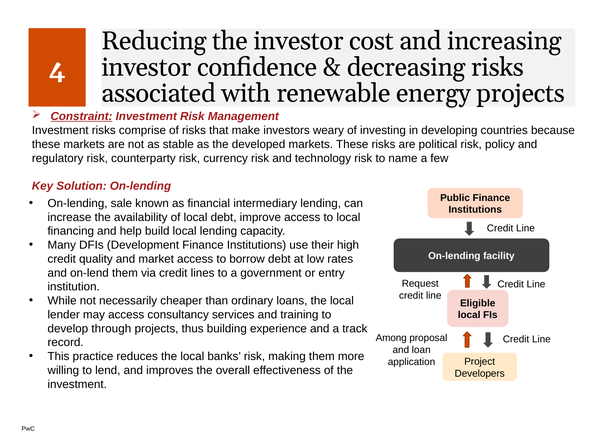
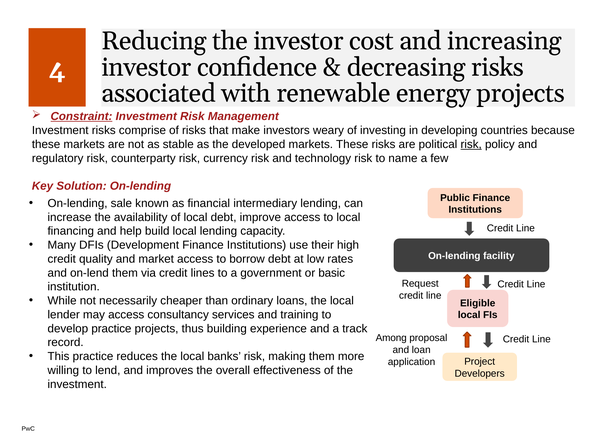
risk at (471, 144) underline: none -> present
entry: entry -> basic
develop through: through -> practice
